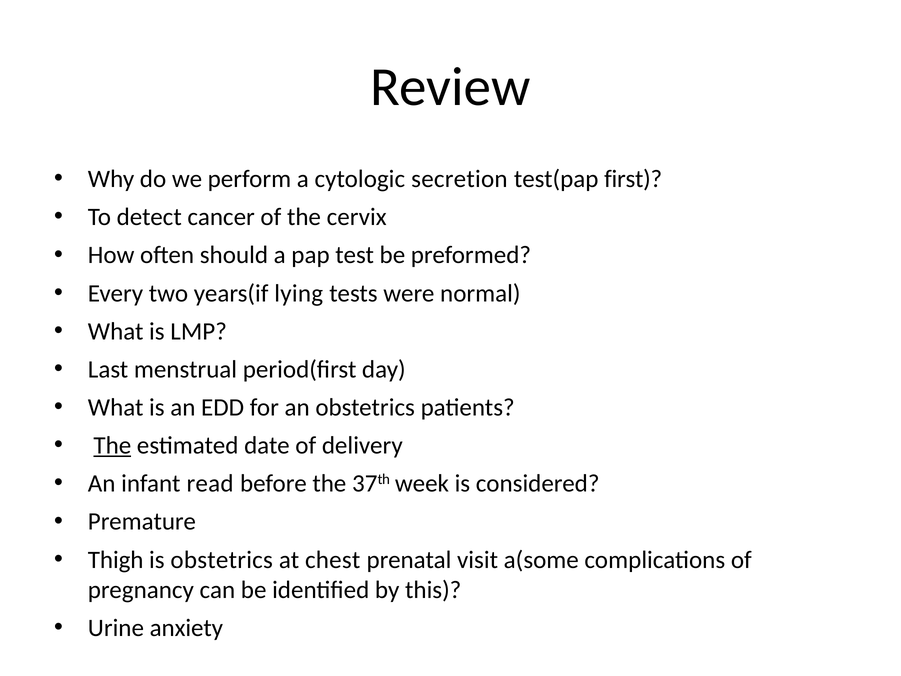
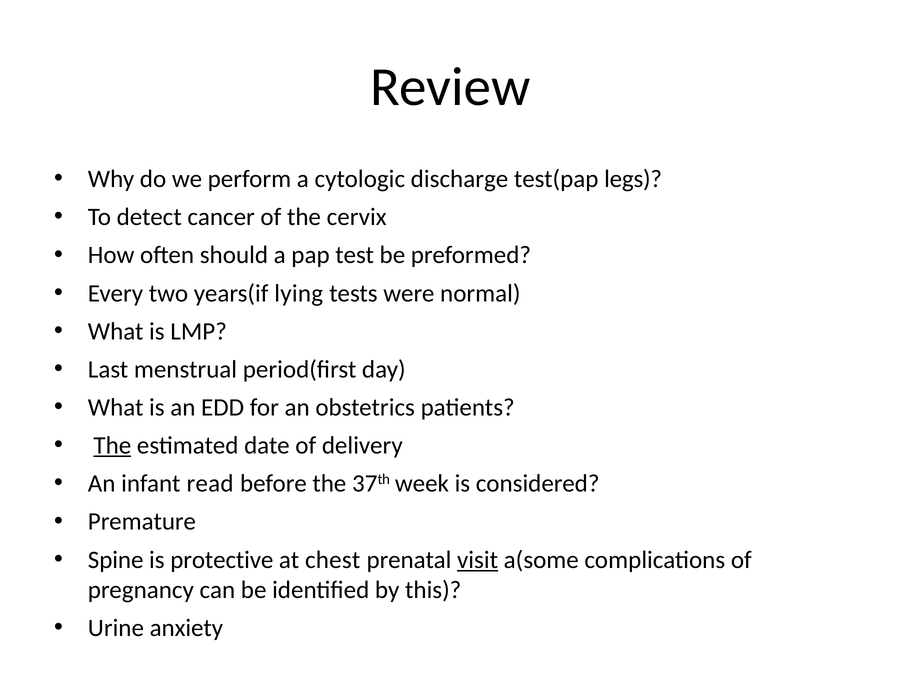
secretion: secretion -> discharge
first: first -> legs
Thigh: Thigh -> Spine
is obstetrics: obstetrics -> protective
visit underline: none -> present
